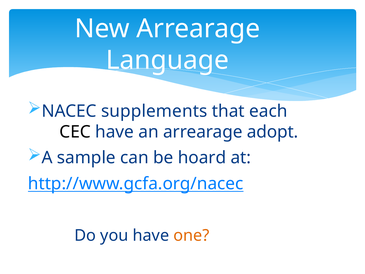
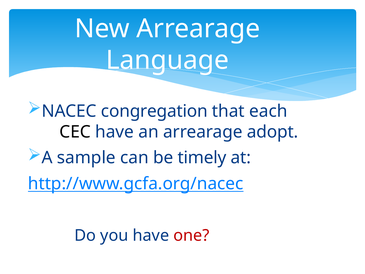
supplements: supplements -> congregation
hoard: hoard -> timely
one colour: orange -> red
